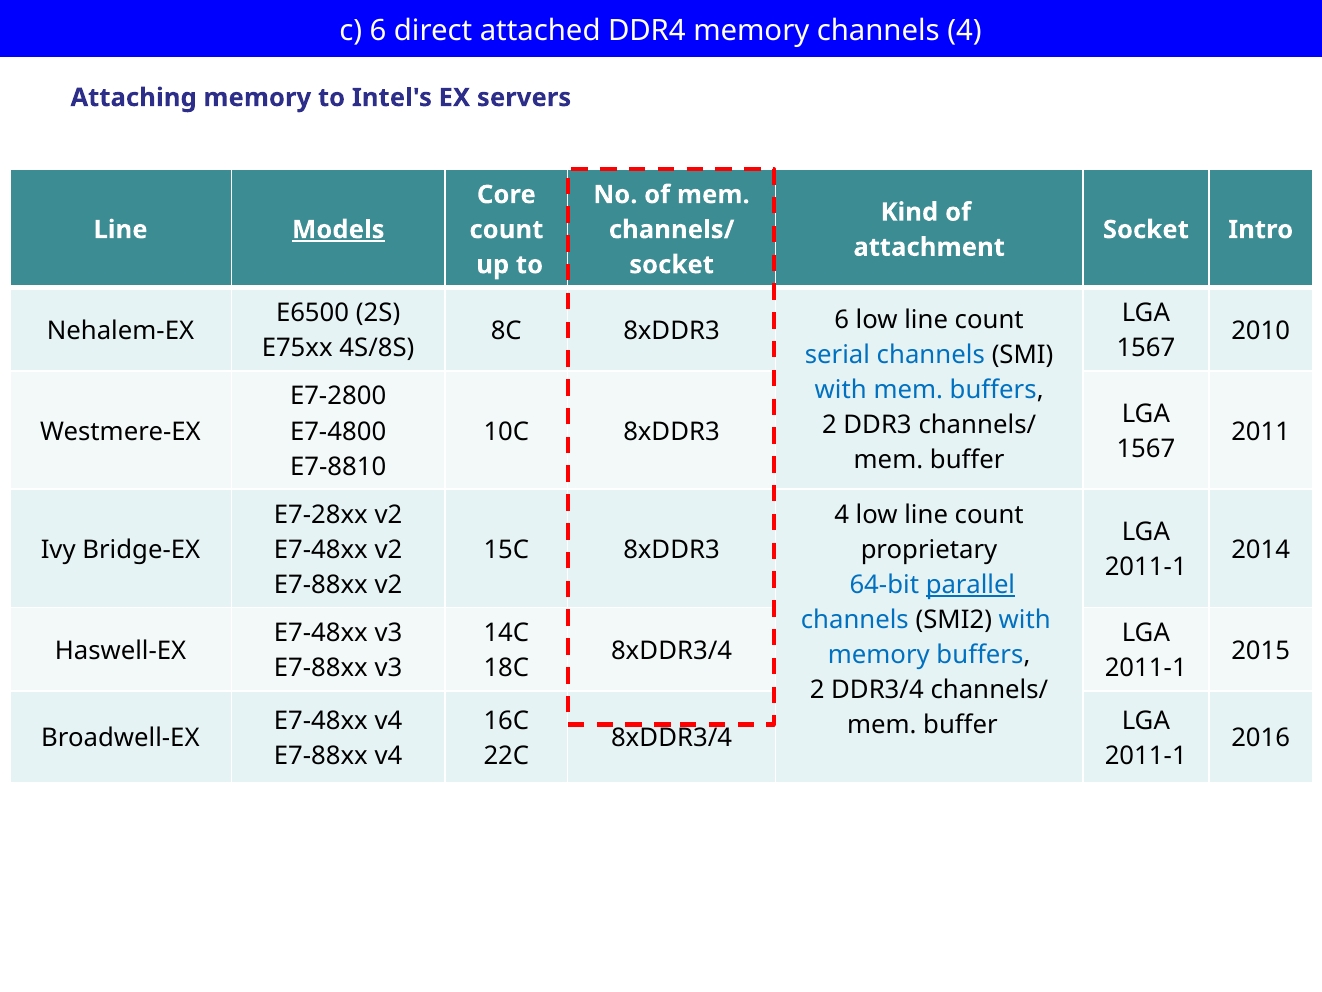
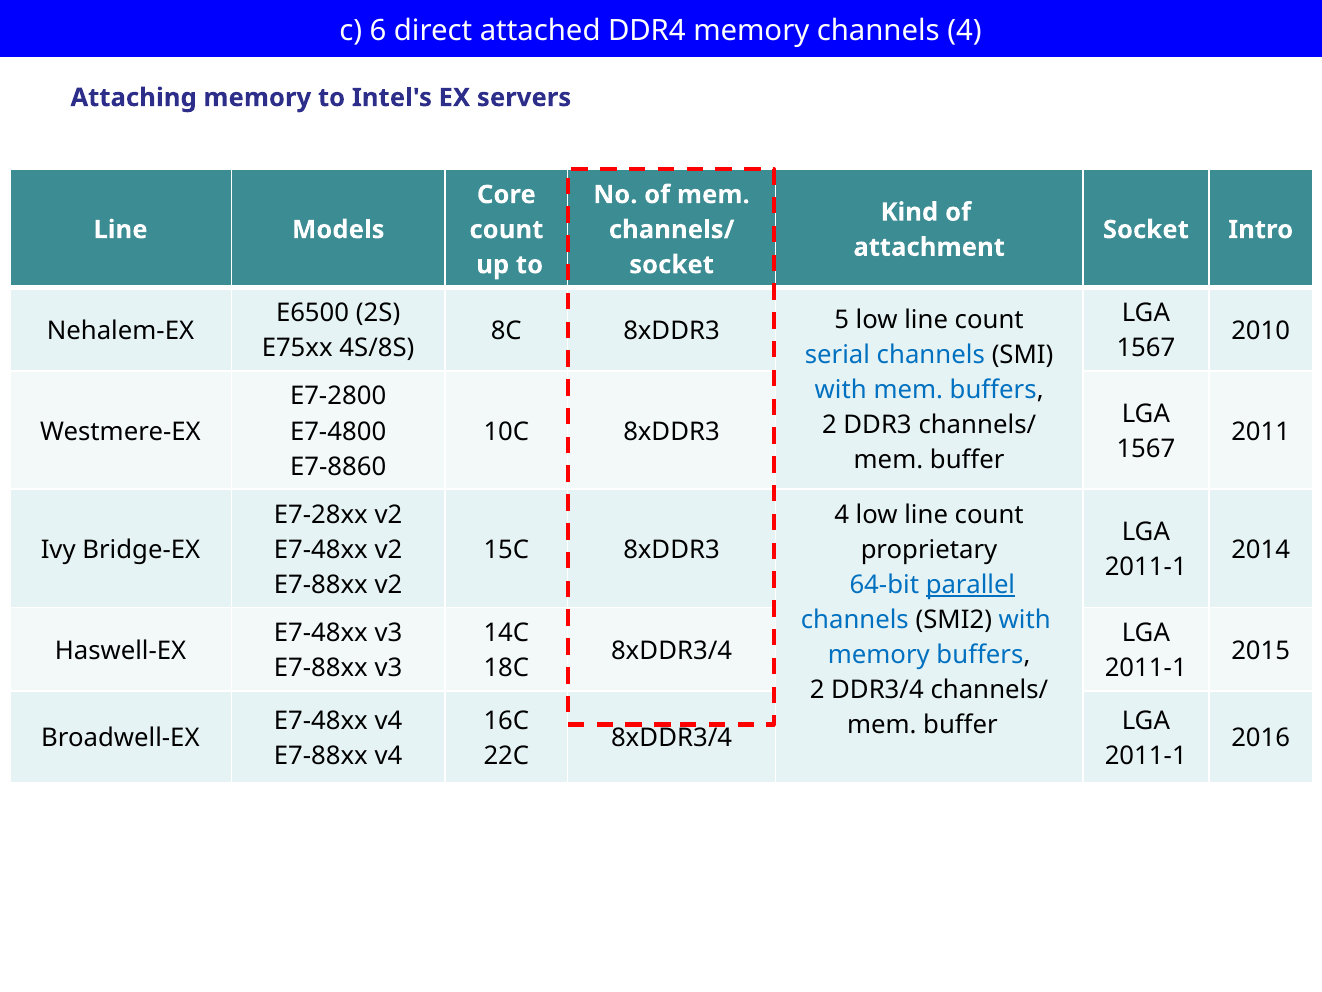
Models underline: present -> none
8xDDR3 6: 6 -> 5
E7-8810: E7-8810 -> E7-8860
